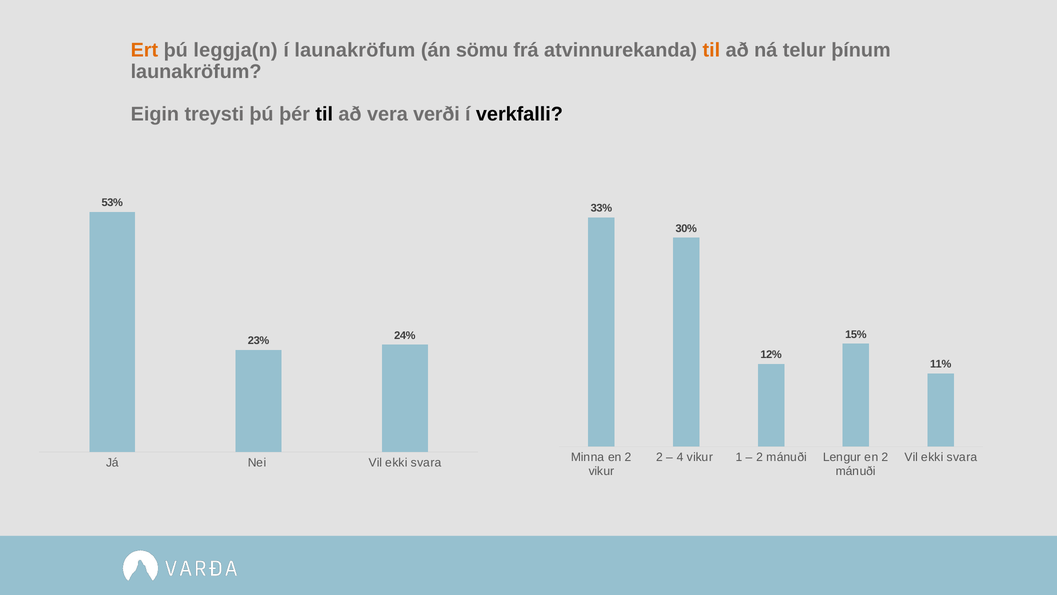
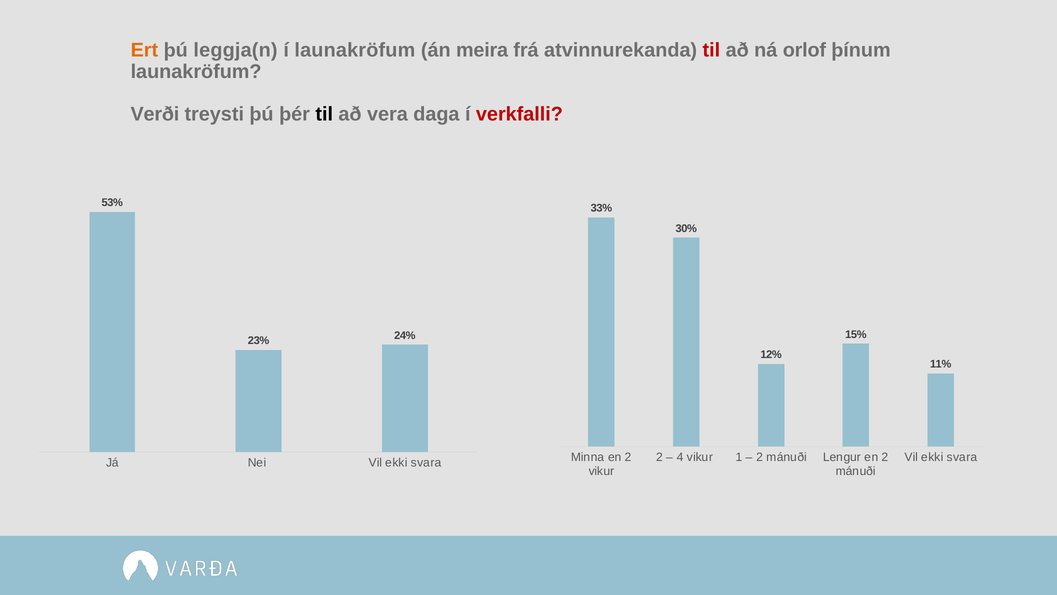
sömu: sömu -> meira
til at (711, 50) colour: orange -> red
telur: telur -> orlof
Eigin: Eigin -> Verði
verði: verði -> daga
verkfalli colour: black -> red
